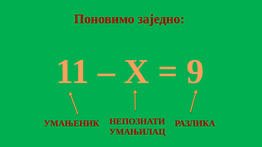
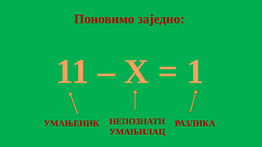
9: 9 -> 1
